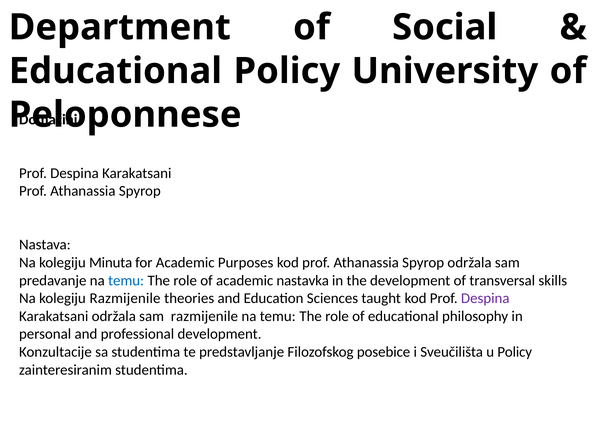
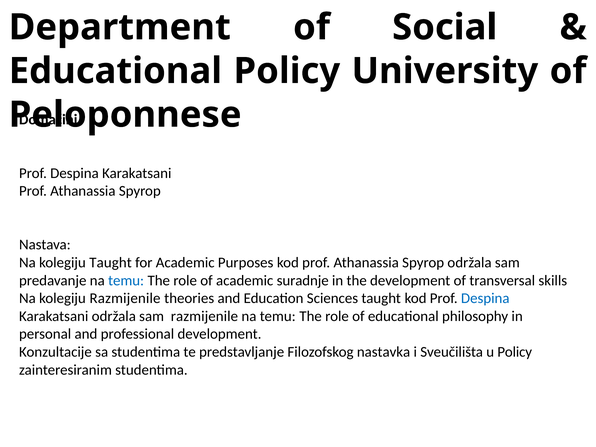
kolegiju Minuta: Minuta -> Taught
nastavka: nastavka -> suradnje
Despina at (485, 298) colour: purple -> blue
posebice: posebice -> nastavka
